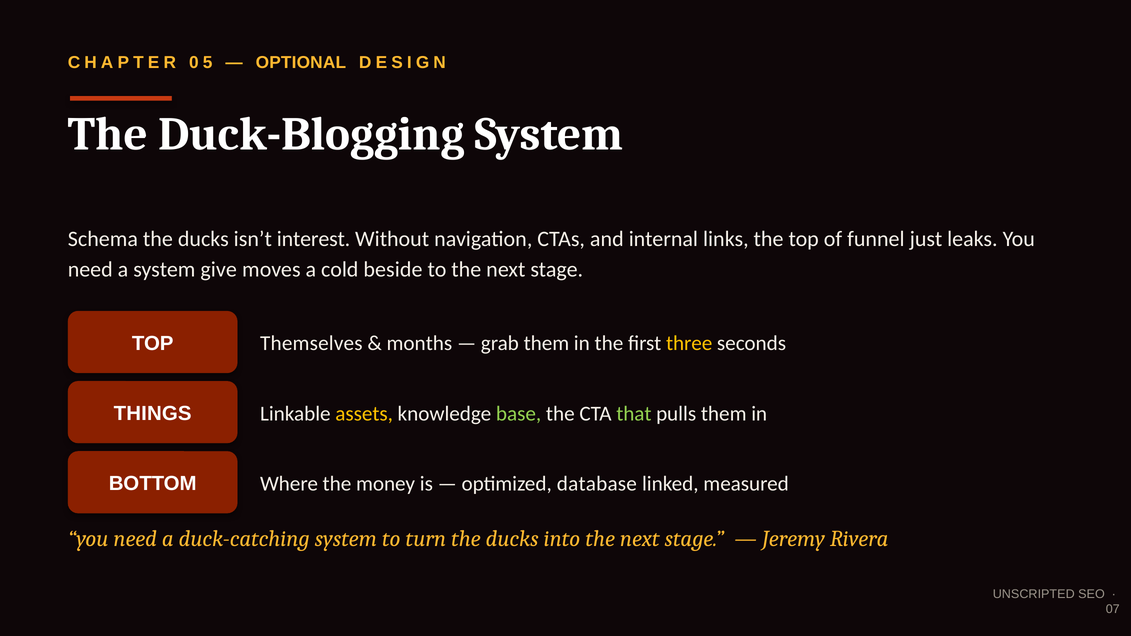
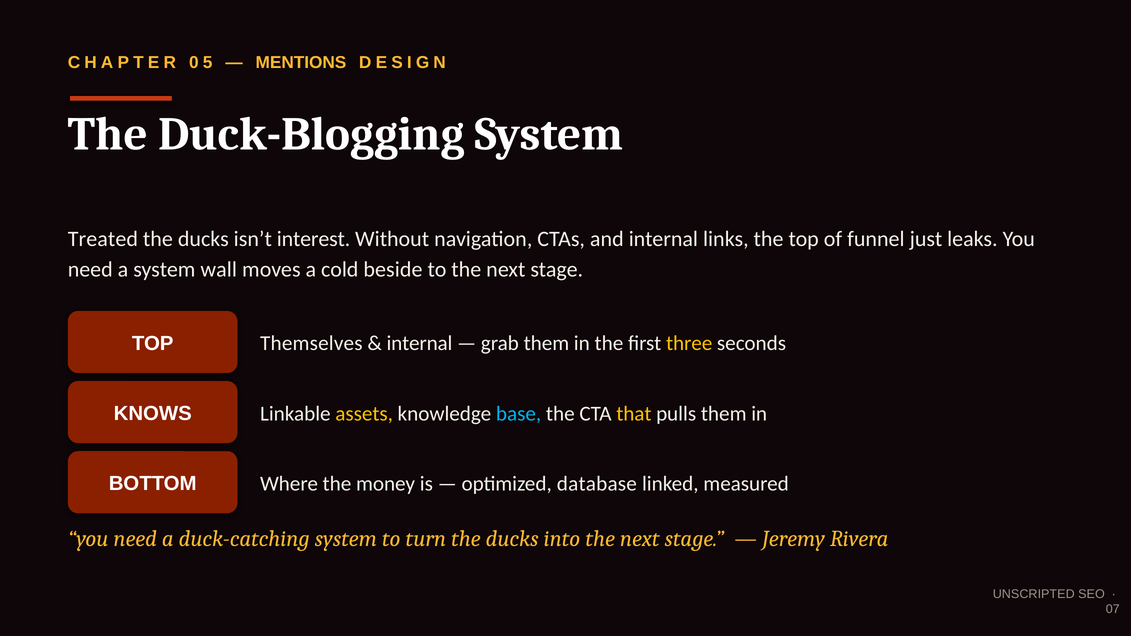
OPTIONAL: OPTIONAL -> MENTIONS
Schema: Schema -> Treated
give: give -> wall
months at (419, 344): months -> internal
THINGS: THINGS -> KNOWS
base colour: light green -> light blue
that colour: light green -> yellow
